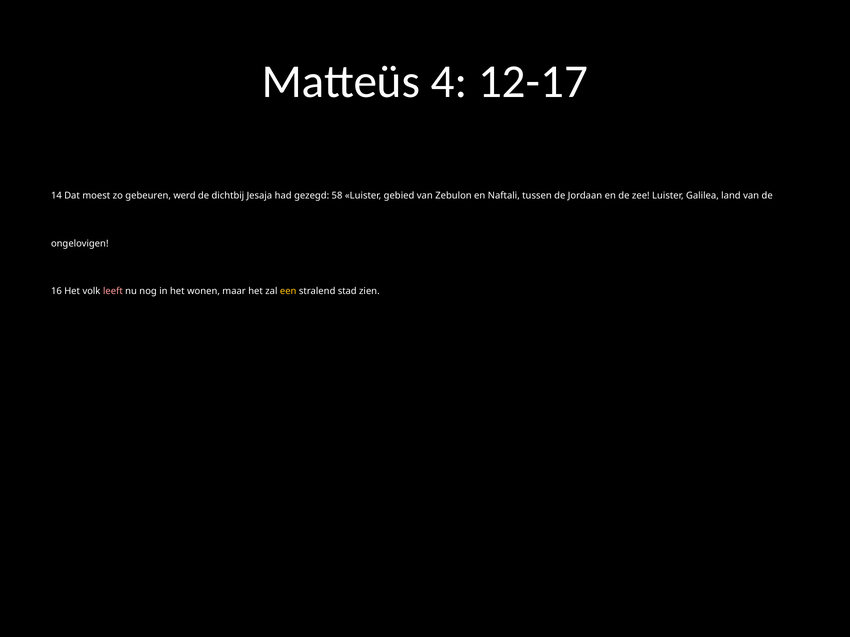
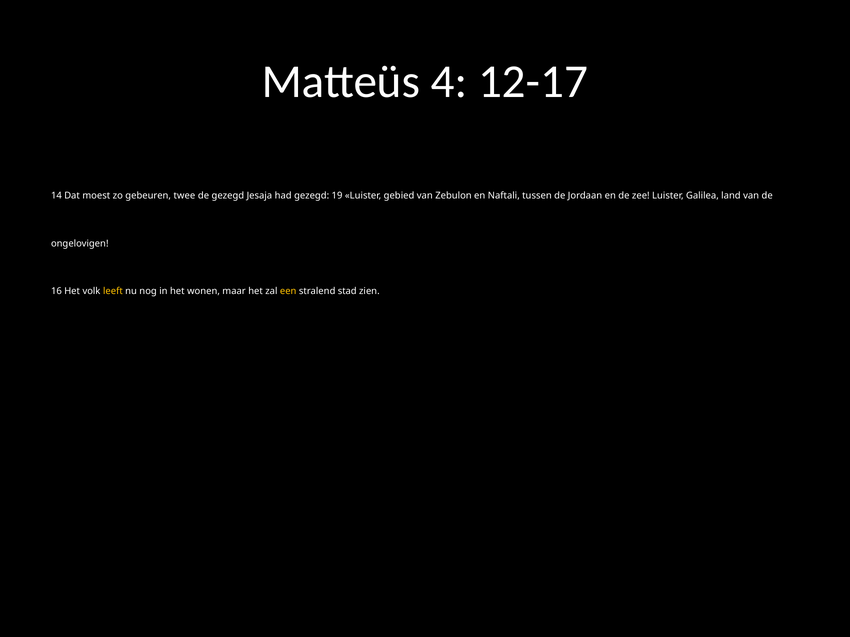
werd: werd -> twee
de dichtbij: dichtbij -> gezegd
58: 58 -> 19
leeft colour: pink -> yellow
